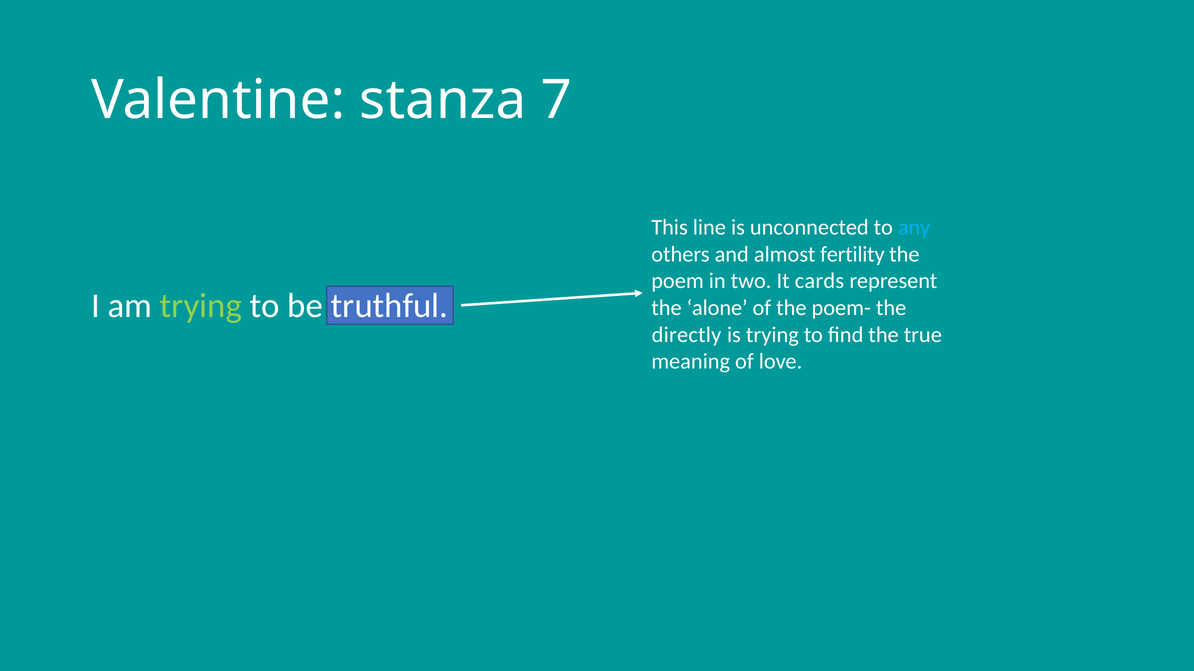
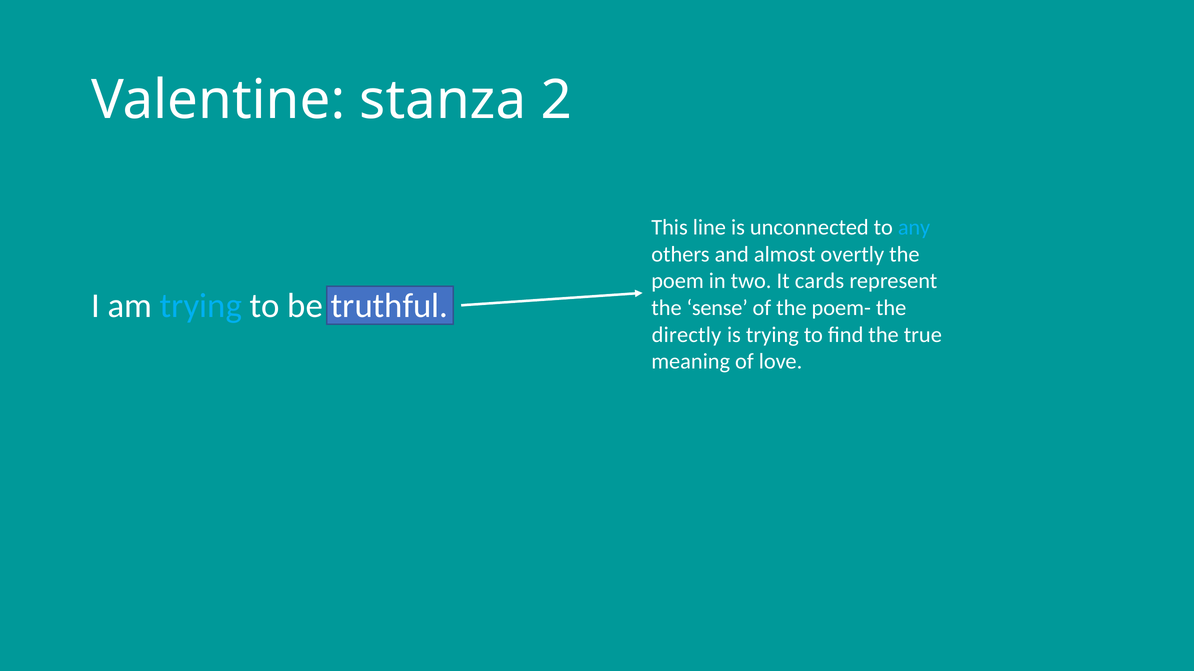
7: 7 -> 2
fertility: fertility -> overtly
trying at (201, 306) colour: light green -> light blue
alone: alone -> sense
